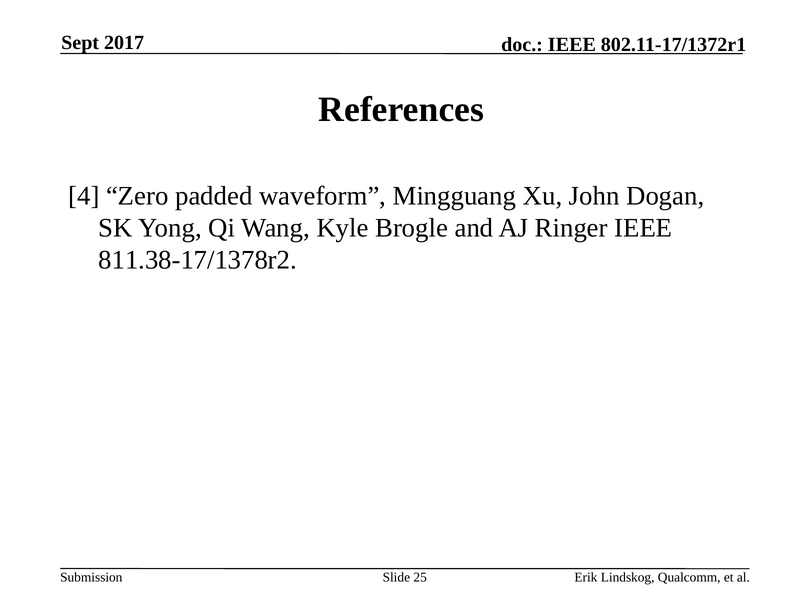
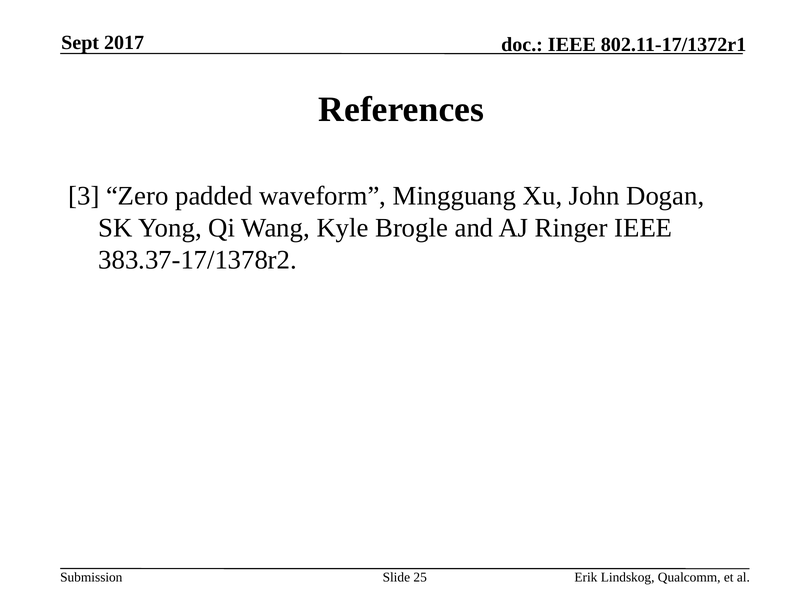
4: 4 -> 3
811.38-17/1378r2: 811.38-17/1378r2 -> 383.37-17/1378r2
